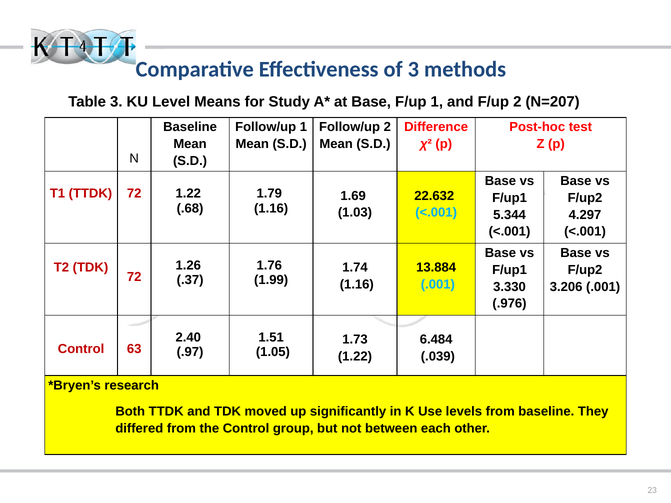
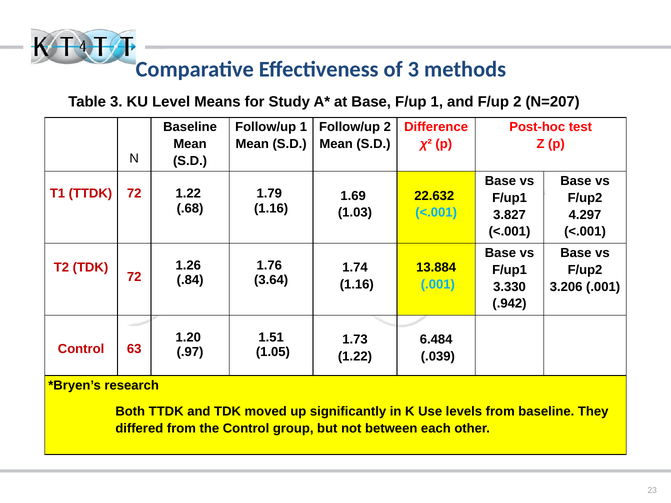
5.344: 5.344 -> 3.827
.37: .37 -> .84
1.99: 1.99 -> 3.64
.976: .976 -> .942
2.40: 2.40 -> 1.20
